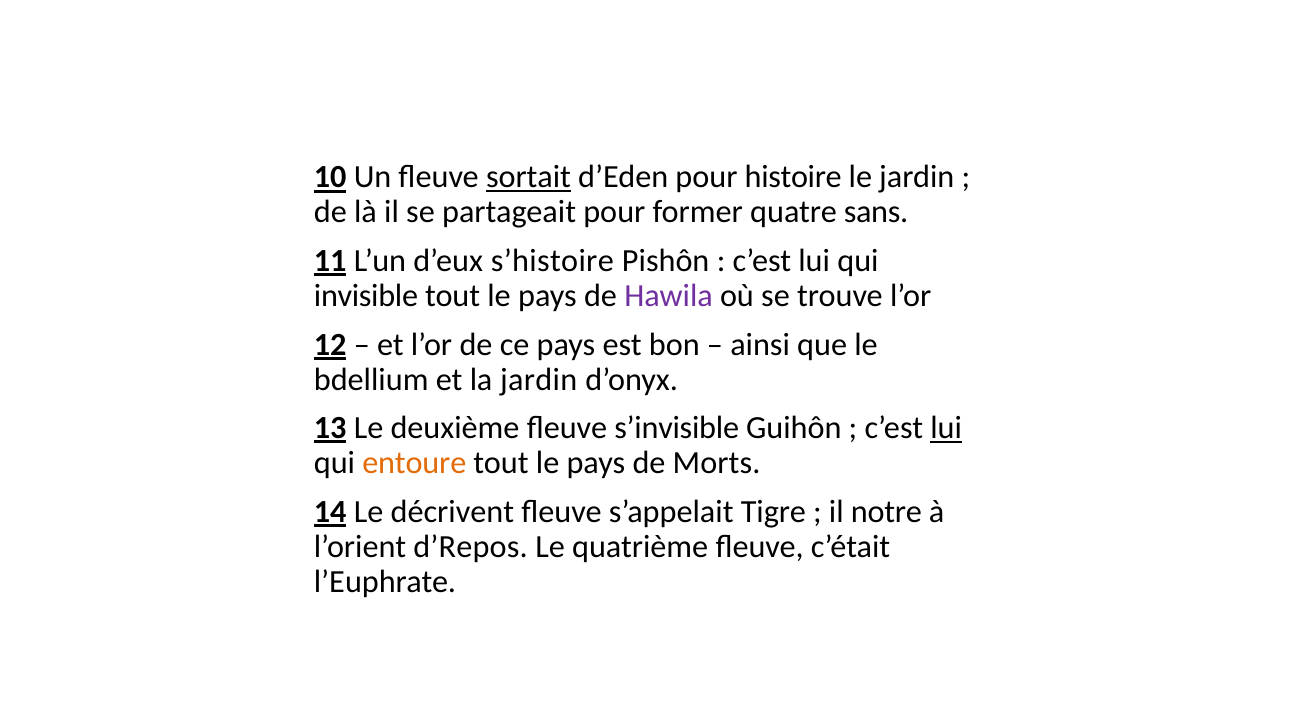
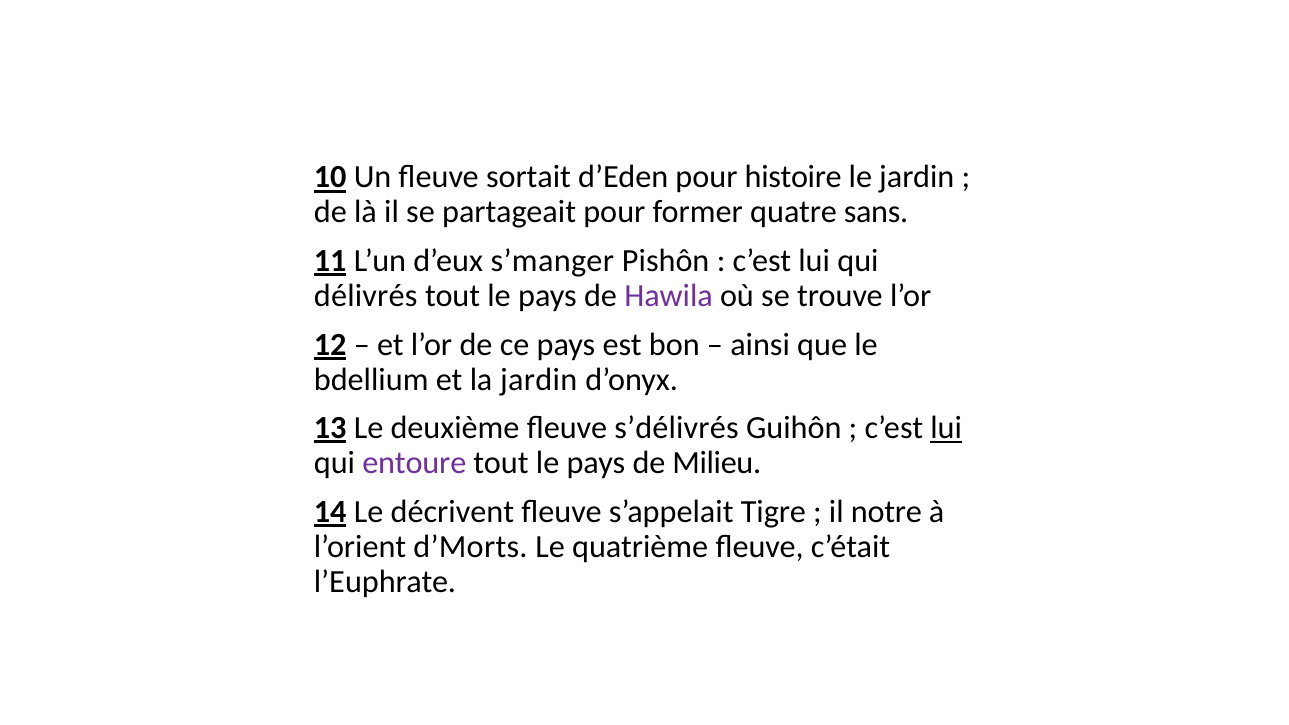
sortait underline: present -> none
s’histoire: s’histoire -> s’manger
invisible: invisible -> délivrés
s’invisible: s’invisible -> s’délivrés
entoure colour: orange -> purple
Morts: Morts -> Milieu
d’Repos: d’Repos -> d’Morts
